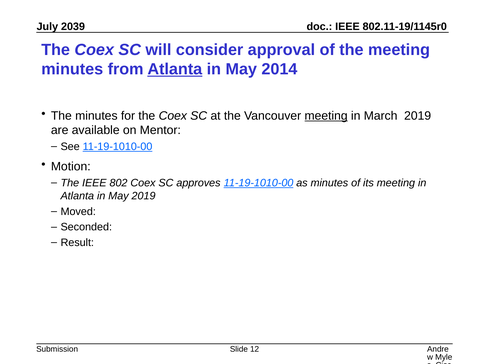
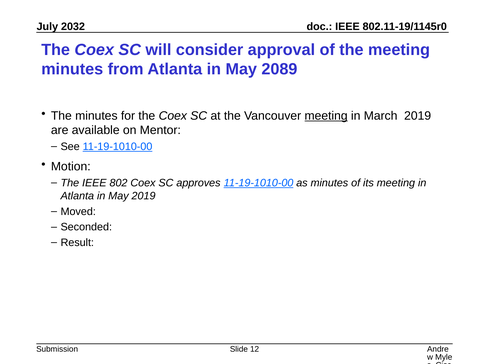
2039: 2039 -> 2032
Atlanta at (175, 69) underline: present -> none
2014: 2014 -> 2089
